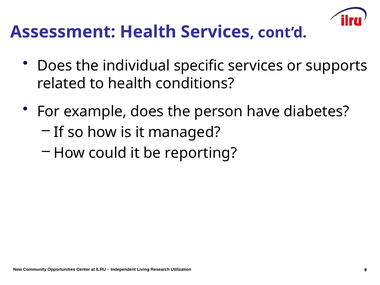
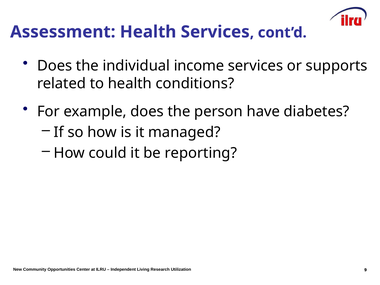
specific: specific -> income
